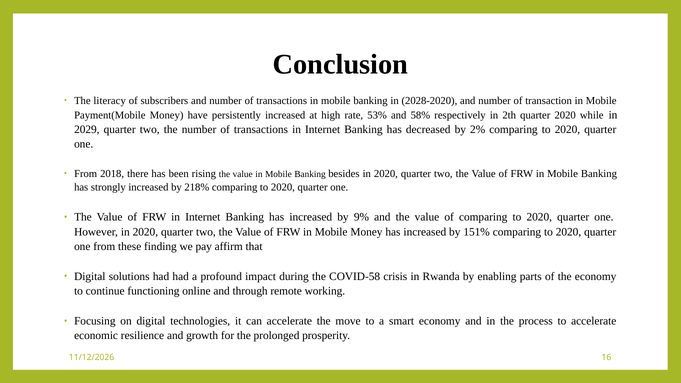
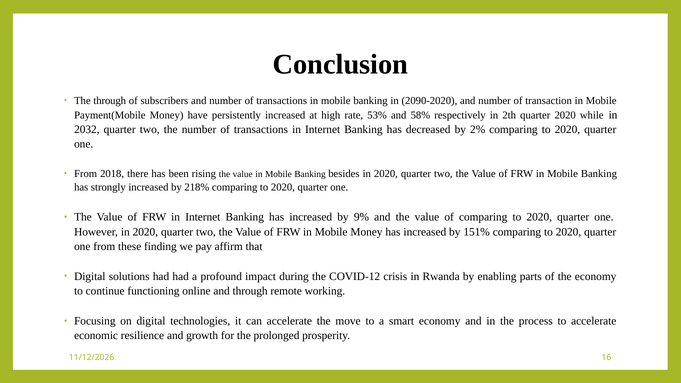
The literacy: literacy -> through
2028-2020: 2028-2020 -> 2090-2020
2029: 2029 -> 2032
COVID-58: COVID-58 -> COVID-12
